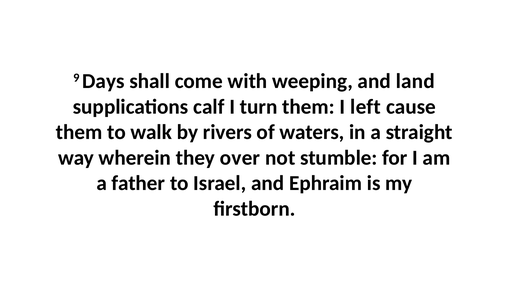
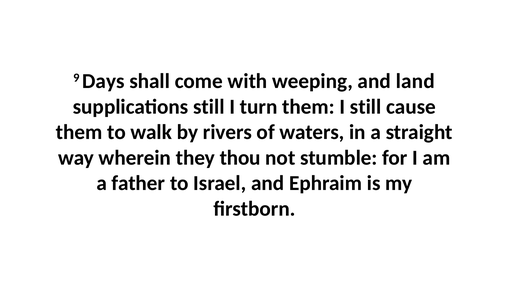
supplications calf: calf -> still
I left: left -> still
over: over -> thou
